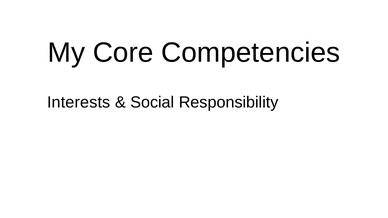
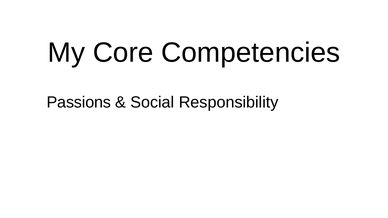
Interests: Interests -> Passions
